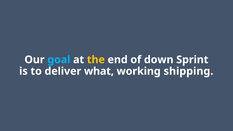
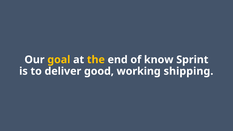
goal colour: light blue -> yellow
down: down -> know
what: what -> good
